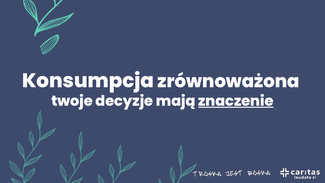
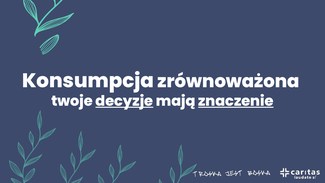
decyzje underline: none -> present
